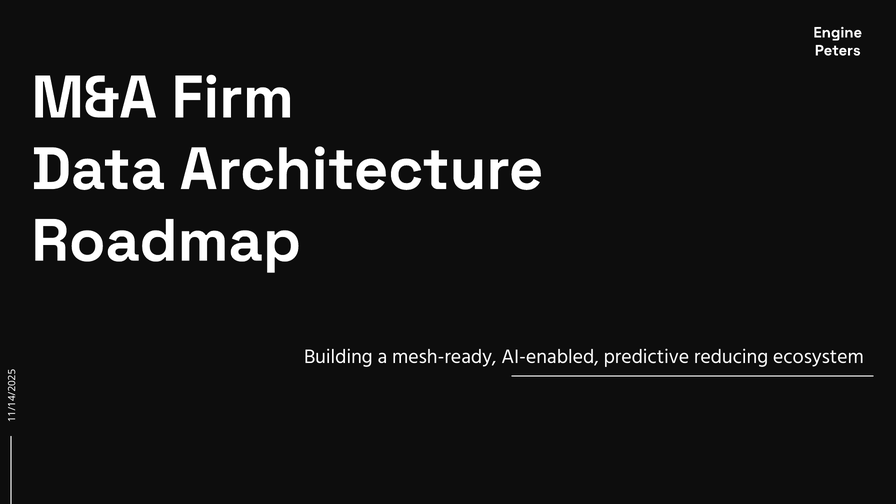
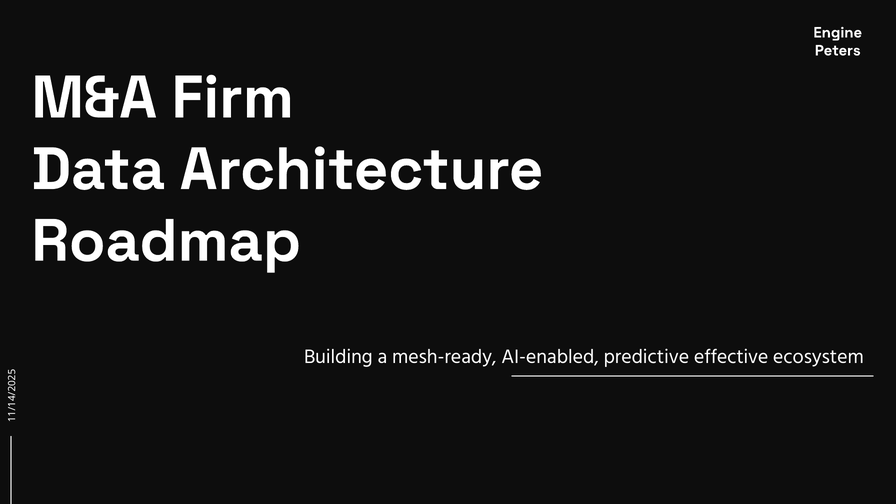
reducing: reducing -> effective
